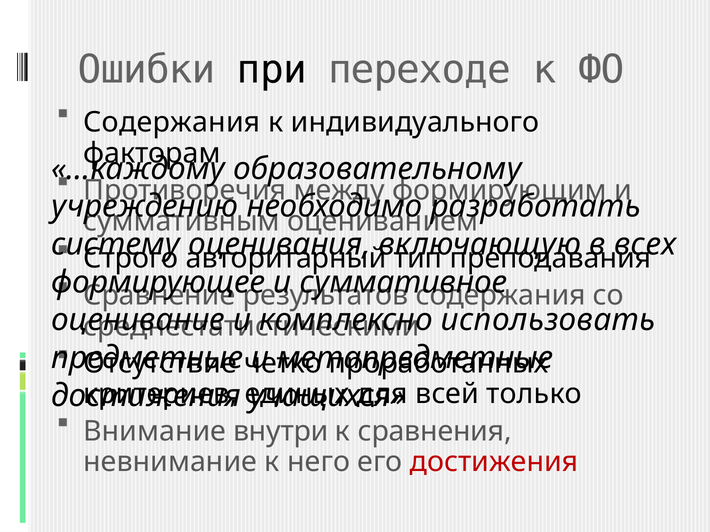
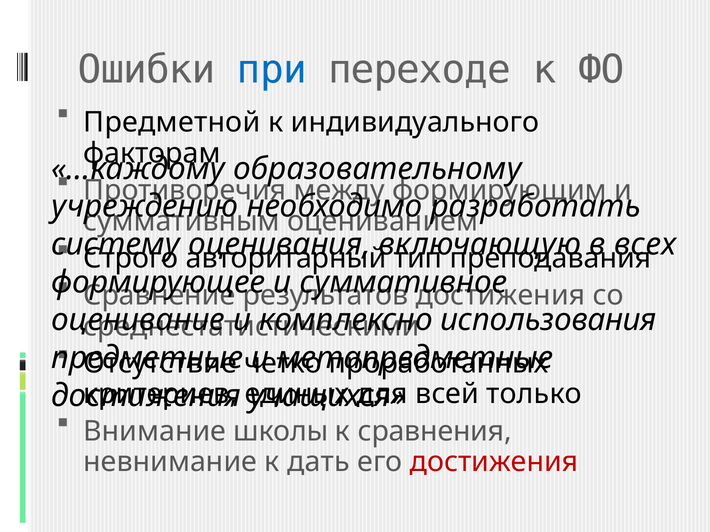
при colour: black -> blue
Содержания at (172, 123): Содержания -> Предметной
содержания at (501, 296): содержания -> достижения
использовать: использовать -> использования
внутри: внутри -> школы
него: него -> дать
